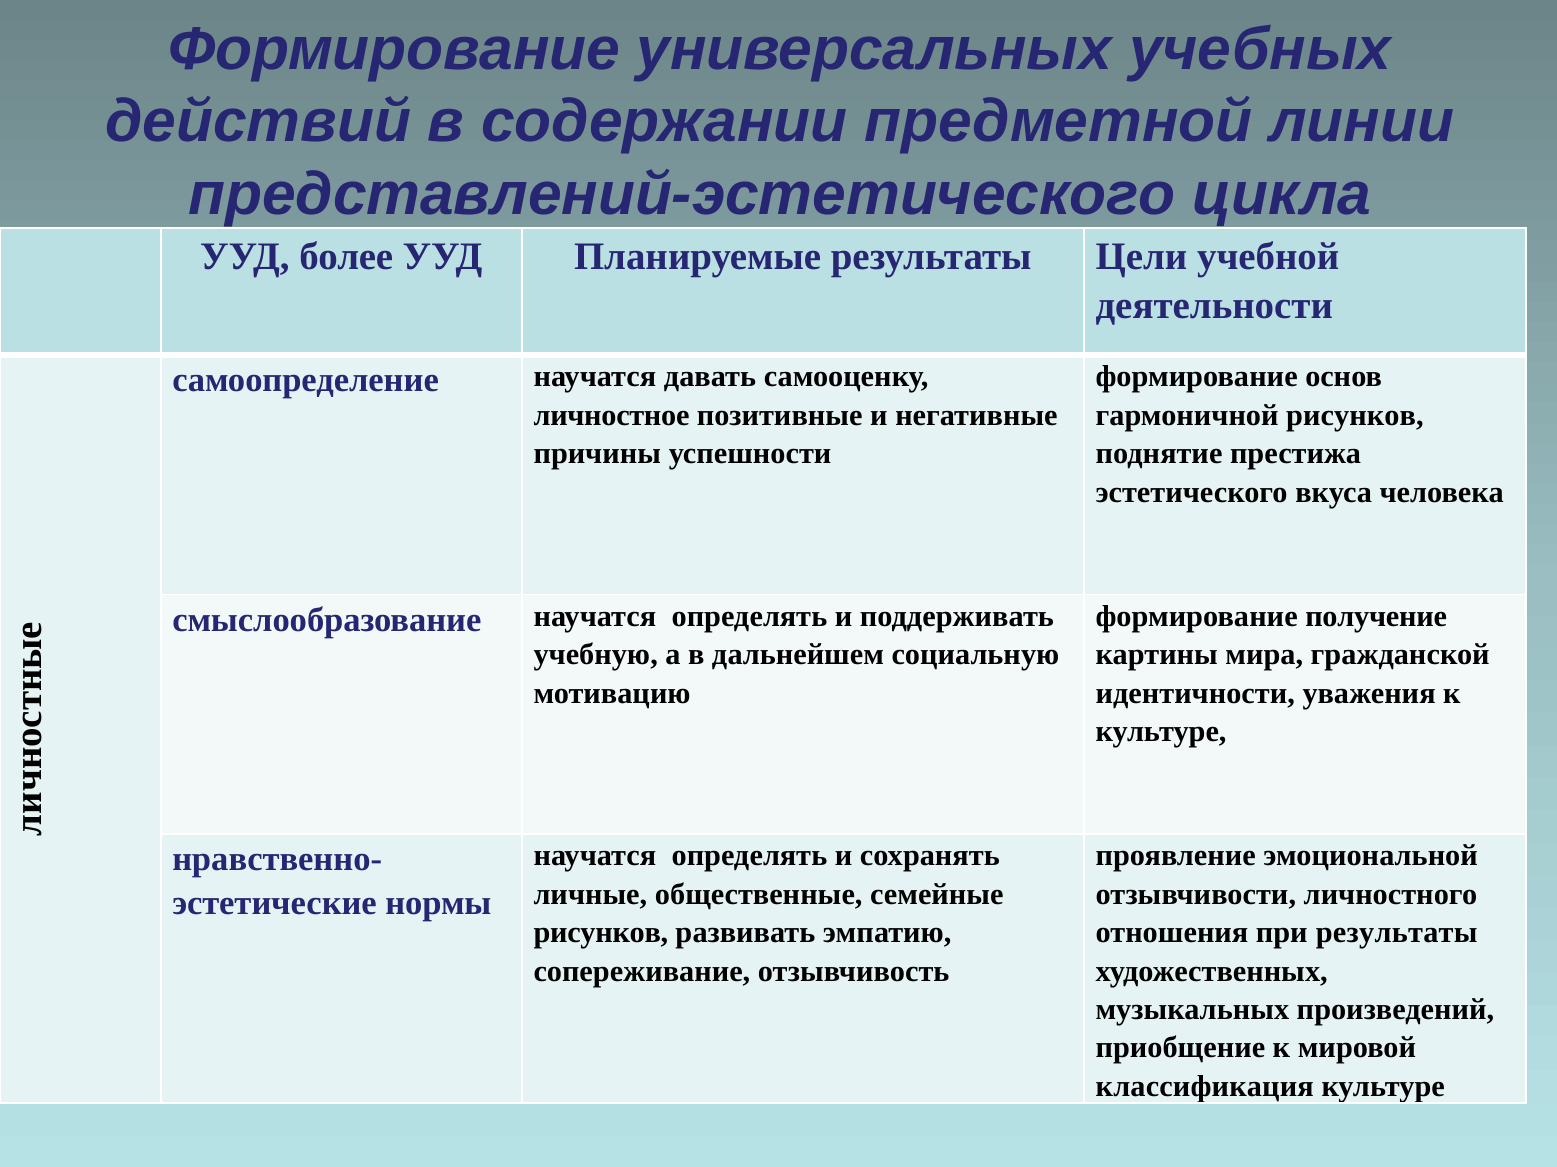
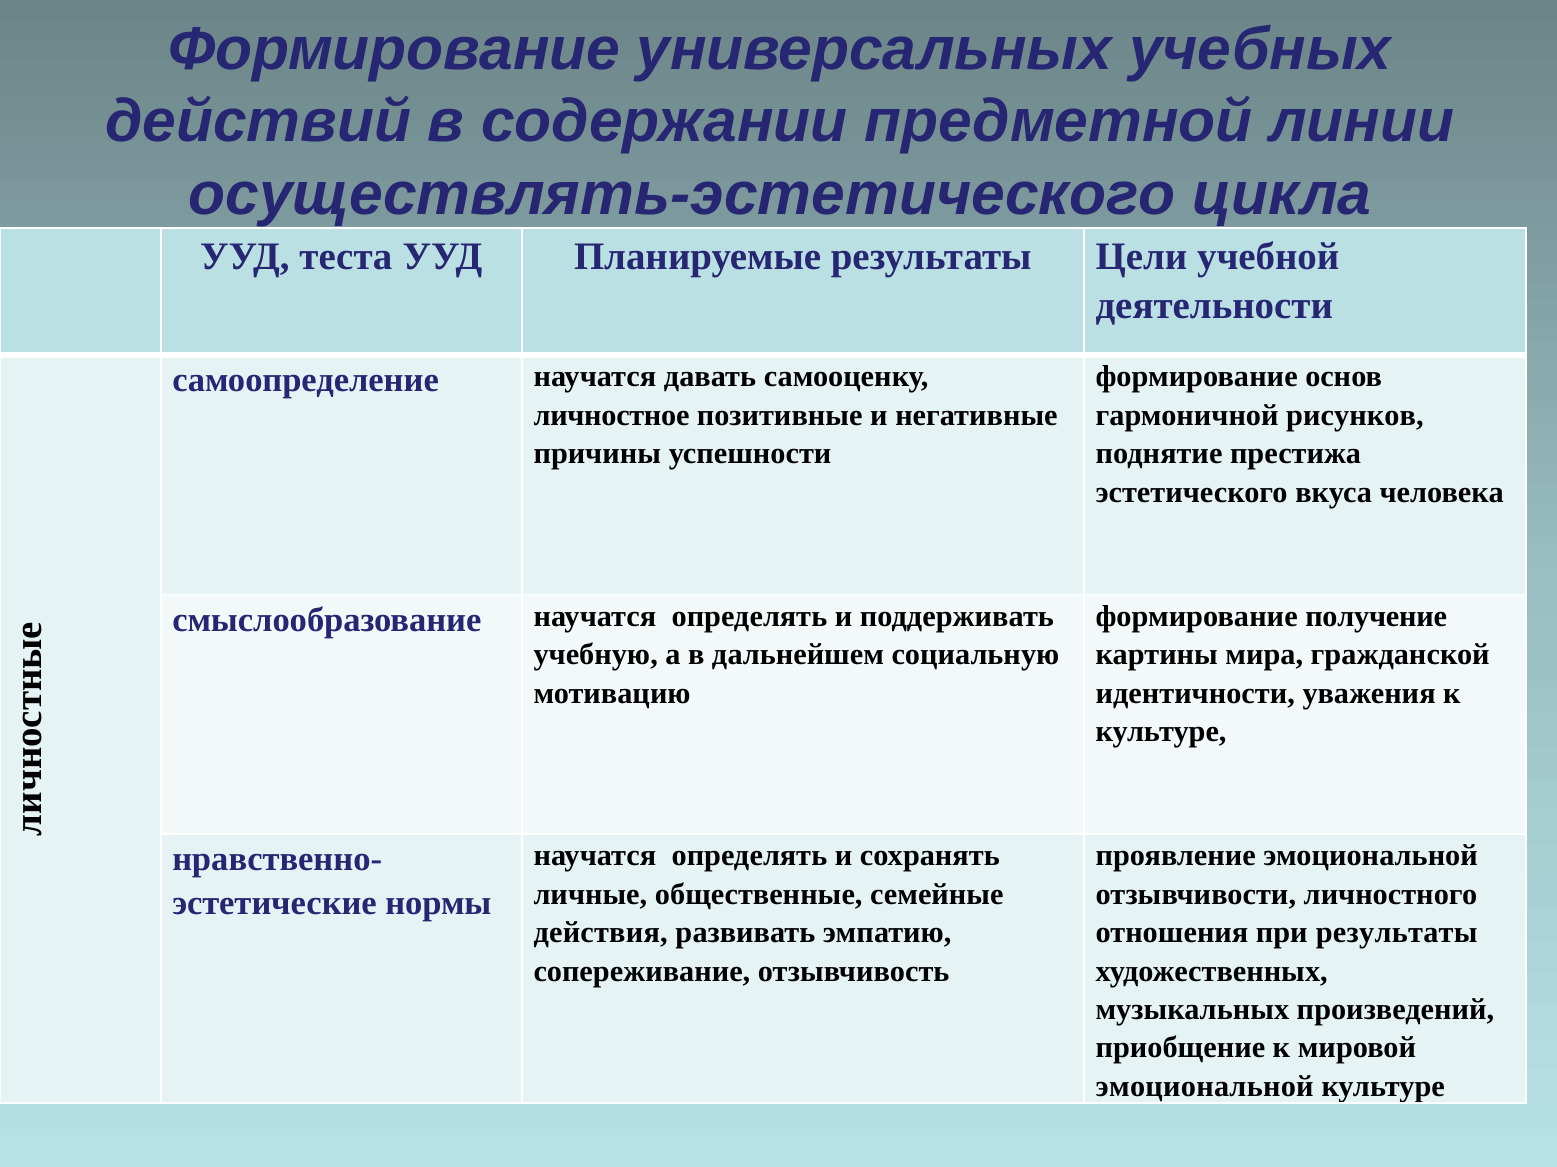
представлений-эстетического: представлений-эстетического -> осуществлять-эстетического
более: более -> теста
рисунков at (601, 933): рисунков -> действия
классификация at (1205, 1087): классификация -> эмоциональной
